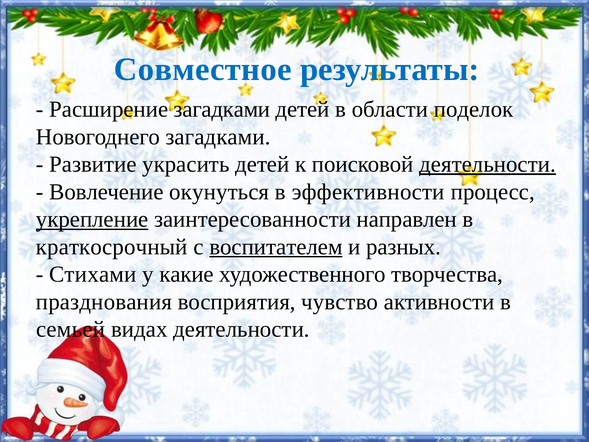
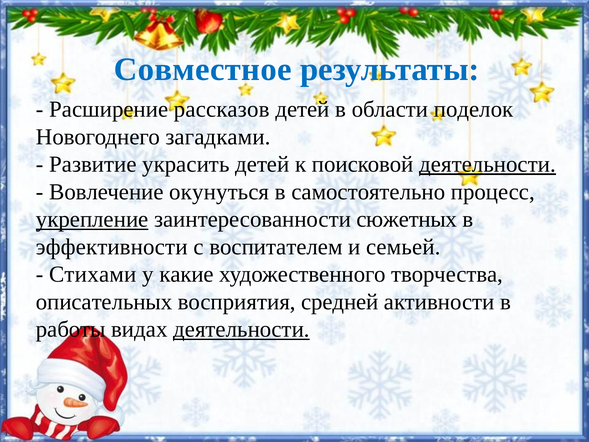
Расширение загадками: загадками -> рассказов
эффективности: эффективности -> самостоятельно
направлен: направлен -> сюжетных
краткосрочный: краткосрочный -> эффективности
воспитателем underline: present -> none
разных: разных -> семьей
празднования: празднования -> описательных
чувство: чувство -> средней
семьей: семьей -> работы
деятельности at (241, 329) underline: none -> present
